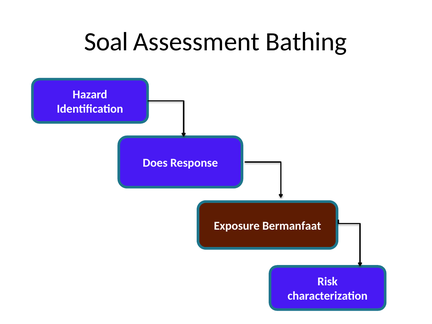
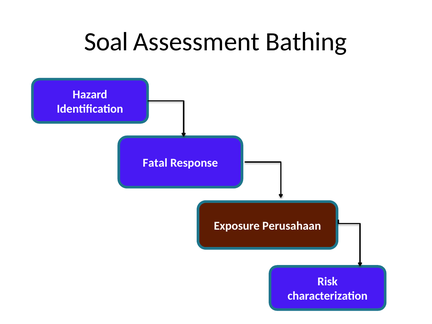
Does: Does -> Fatal
Bermanfaat: Bermanfaat -> Perusahaan
